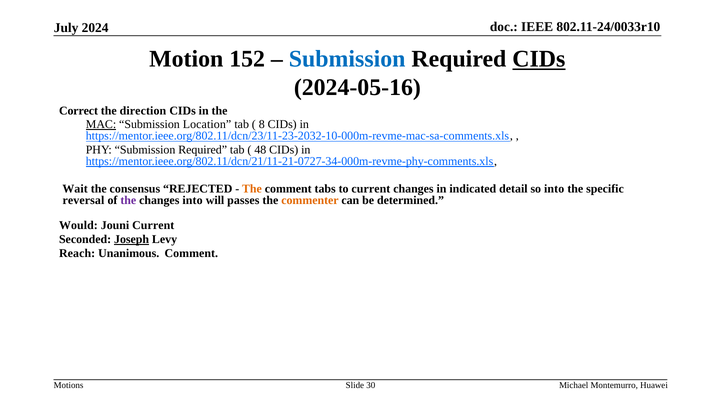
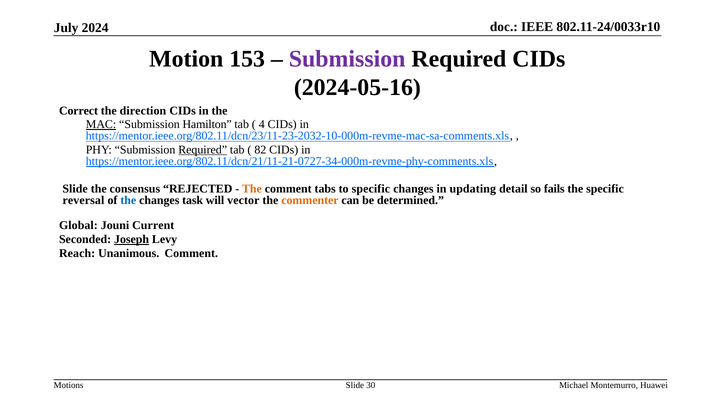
152: 152 -> 153
Submission at (347, 59) colour: blue -> purple
CIDs at (539, 59) underline: present -> none
Location: Location -> Hamilton
8: 8 -> 4
Required at (203, 150) underline: none -> present
48: 48 -> 82
Wait at (75, 189): Wait -> Slide
to current: current -> specific
indicated: indicated -> updating
so into: into -> fails
the at (128, 200) colour: purple -> blue
changes into: into -> task
passes: passes -> vector
Would: Would -> Global
